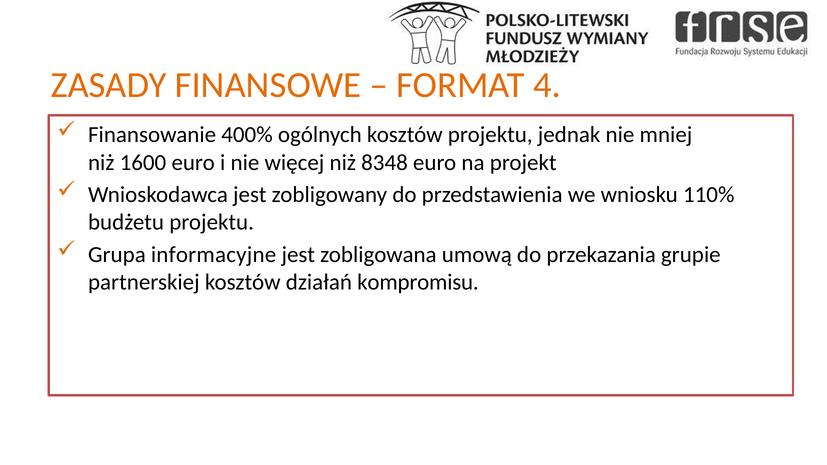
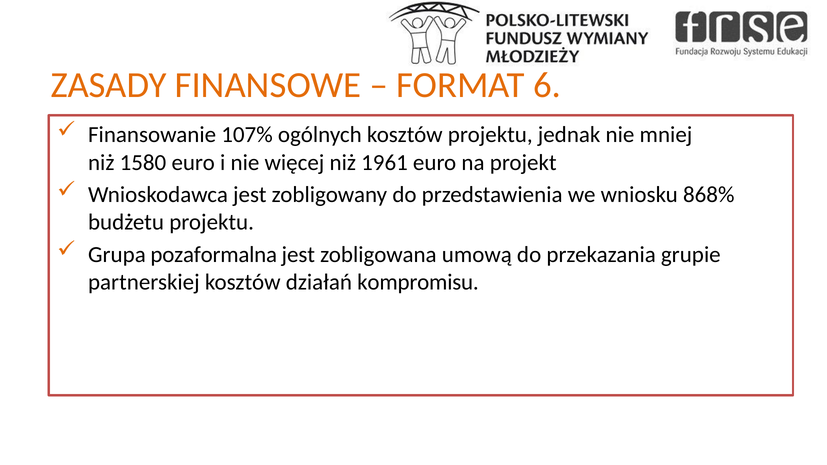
4: 4 -> 6
400%: 400% -> 107%
1600: 1600 -> 1580
8348: 8348 -> 1961
110%: 110% -> 868%
informacyjne: informacyjne -> pozaformalna
